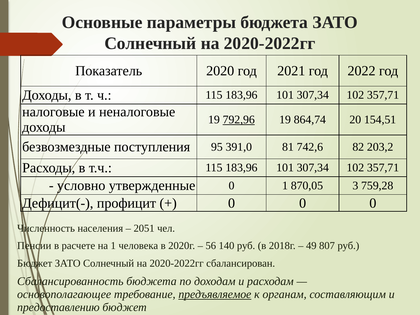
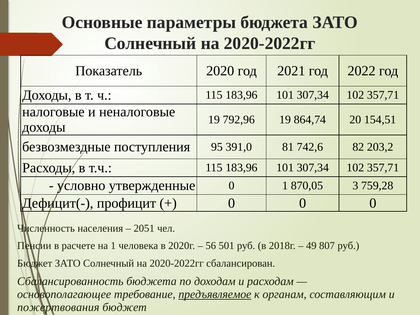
792,96 underline: present -> none
140: 140 -> 501
предоставлению: предоставлению -> пожертвования
